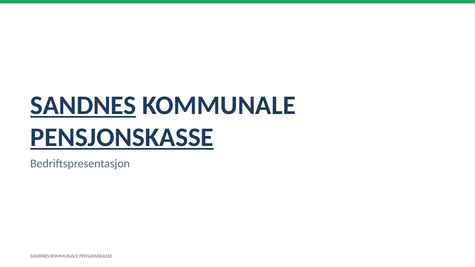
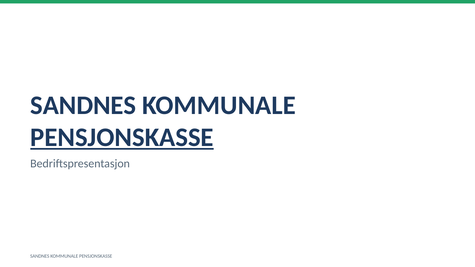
SANDNES at (83, 105) underline: present -> none
